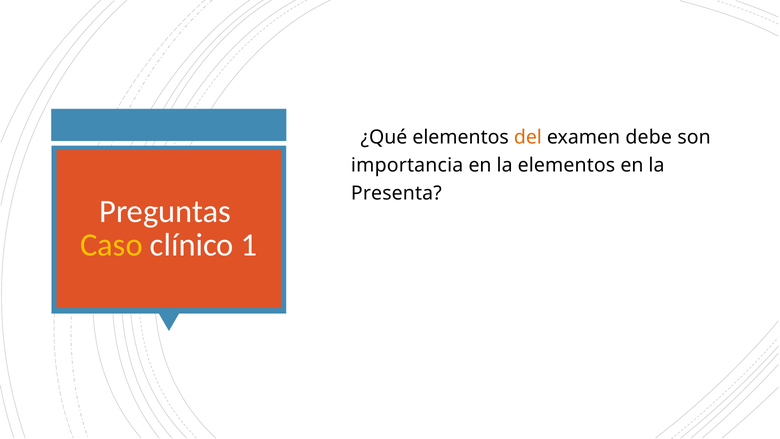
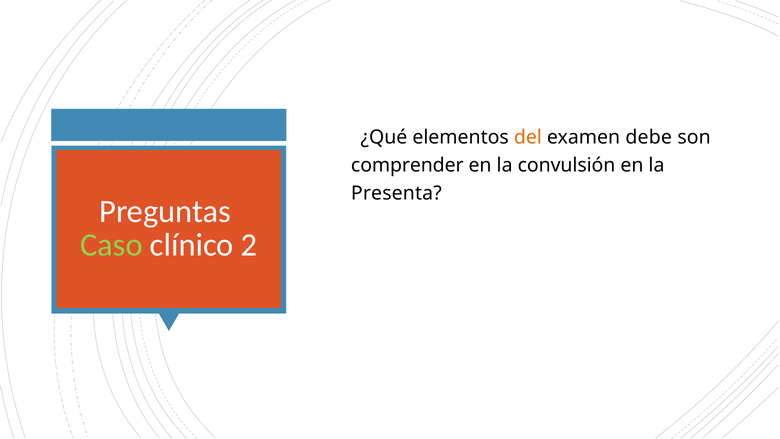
importancia: importancia -> comprender
la elementos: elementos -> convulsión
Caso colour: yellow -> light green
1: 1 -> 2
